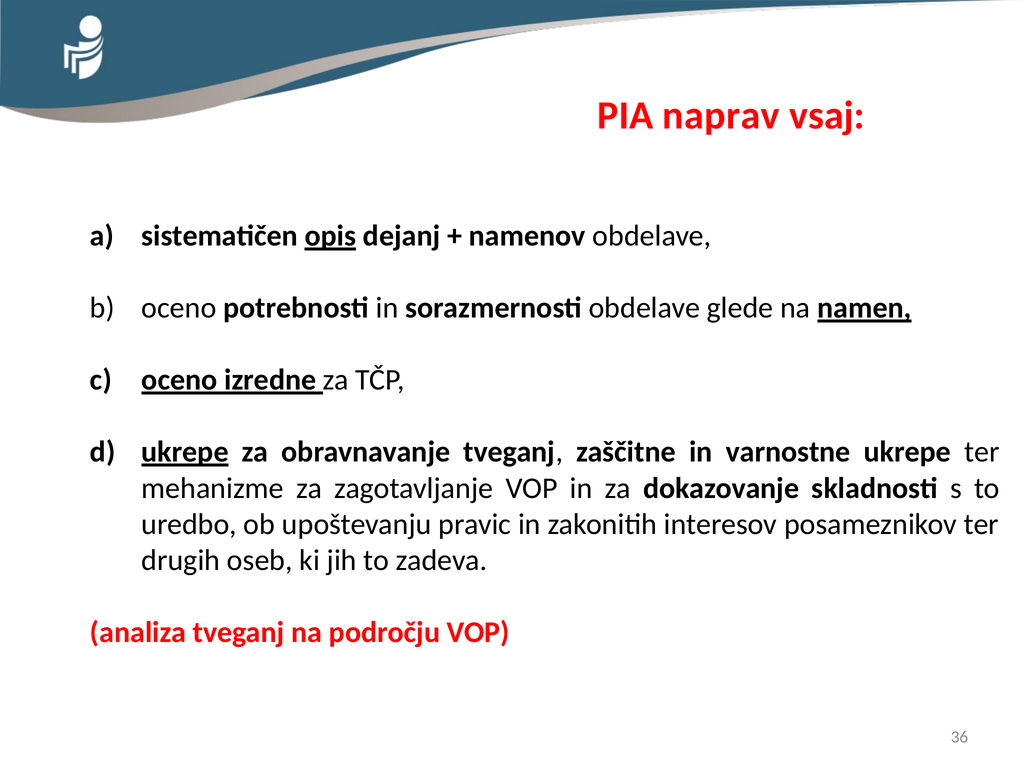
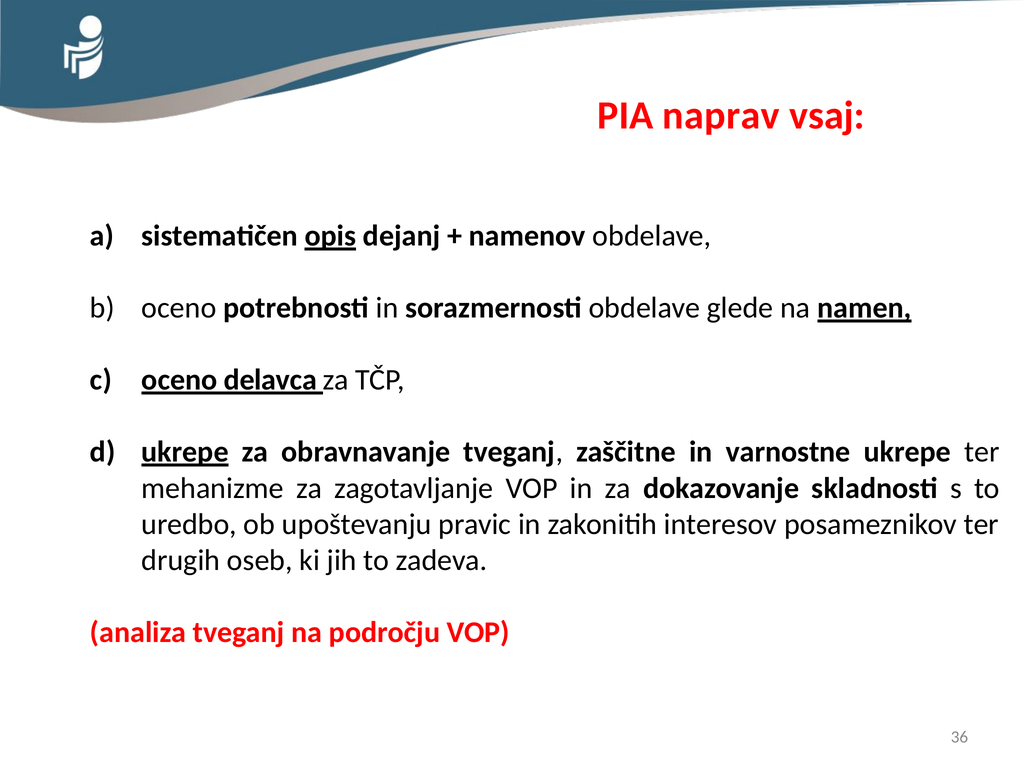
izredne: izredne -> delavca
